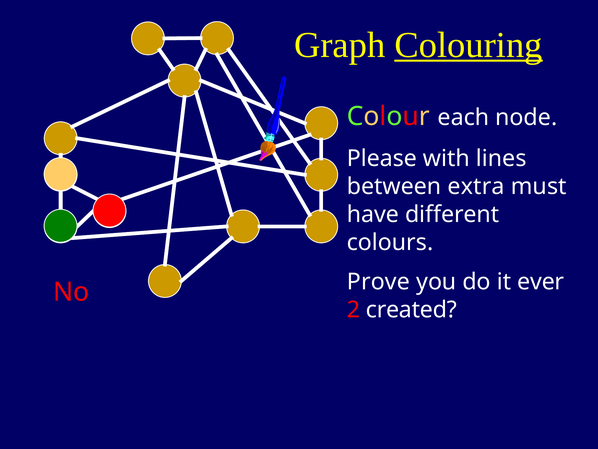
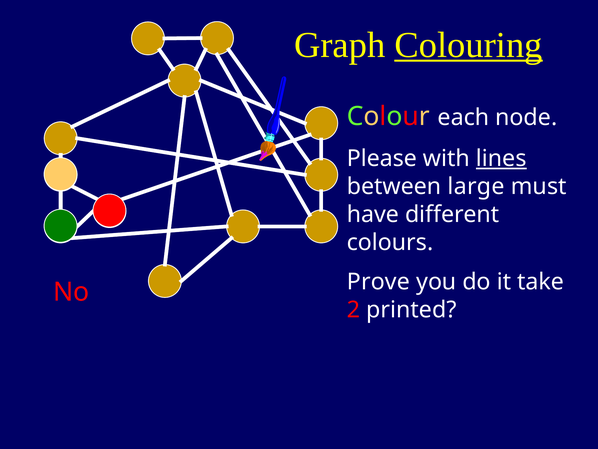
lines underline: none -> present
extra: extra -> large
ever: ever -> take
created: created -> printed
